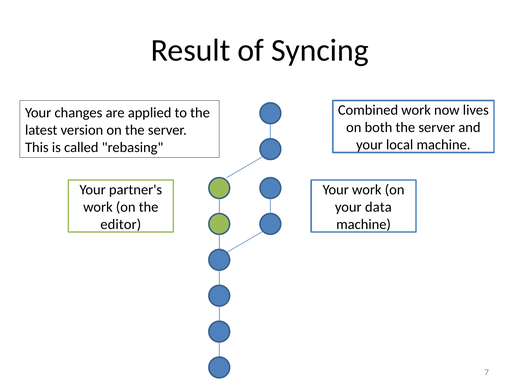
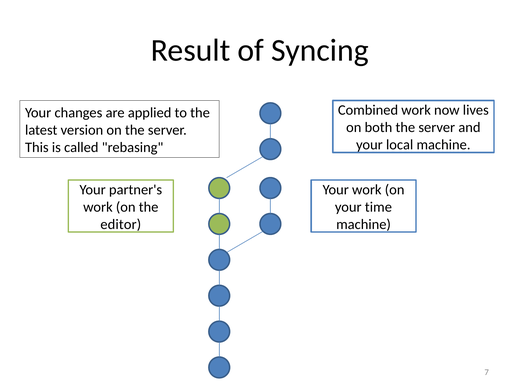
data: data -> time
